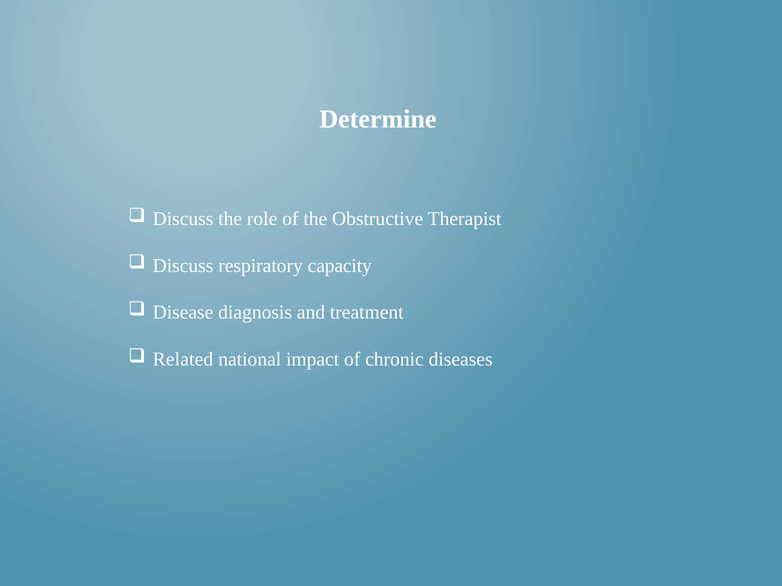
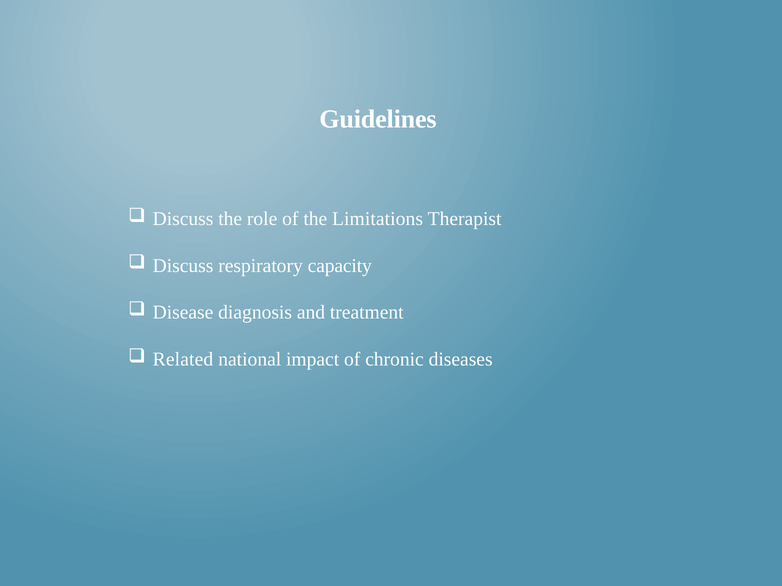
Determine: Determine -> Guidelines
Obstructive: Obstructive -> Limitations
